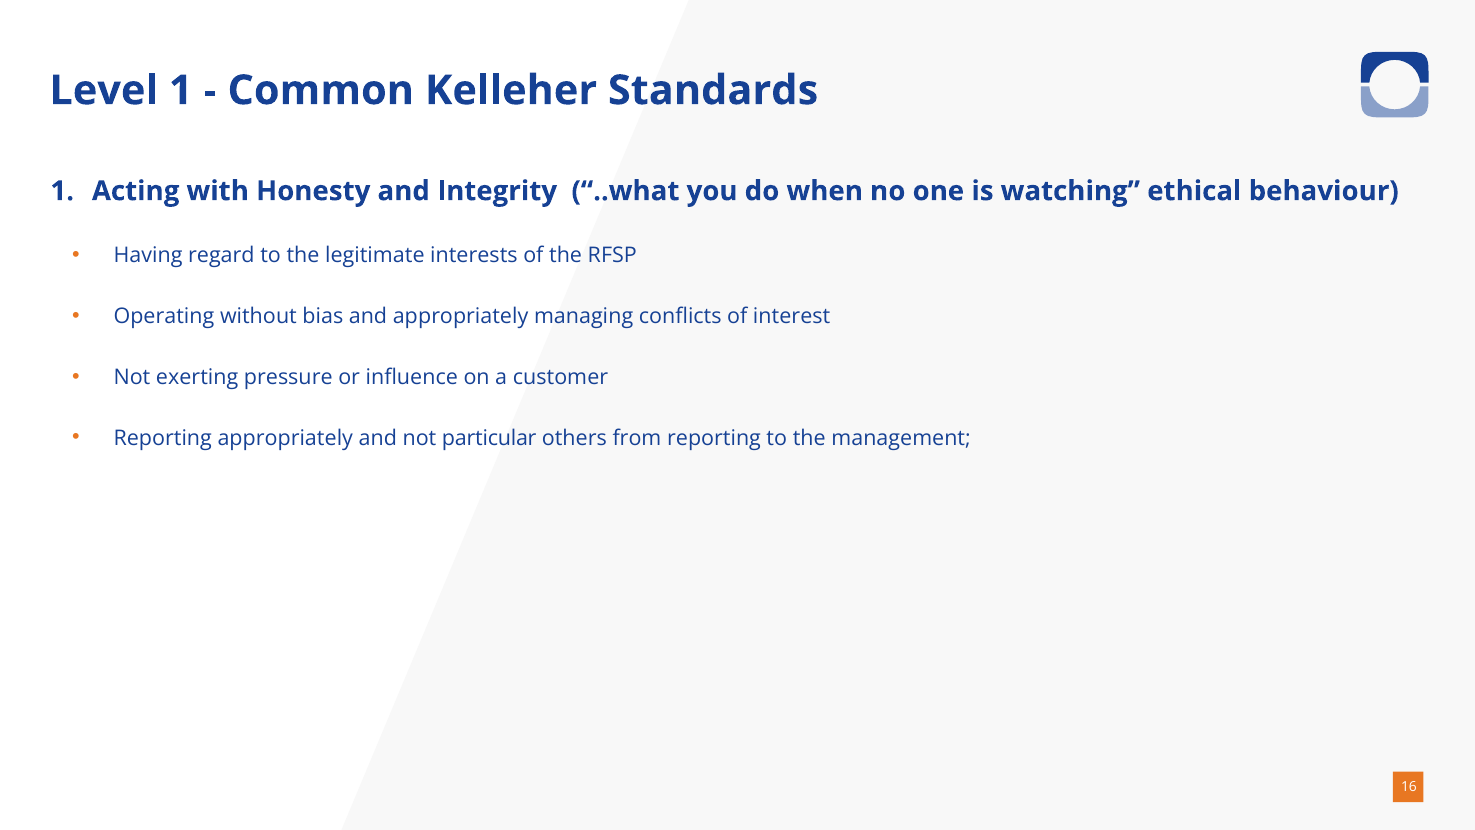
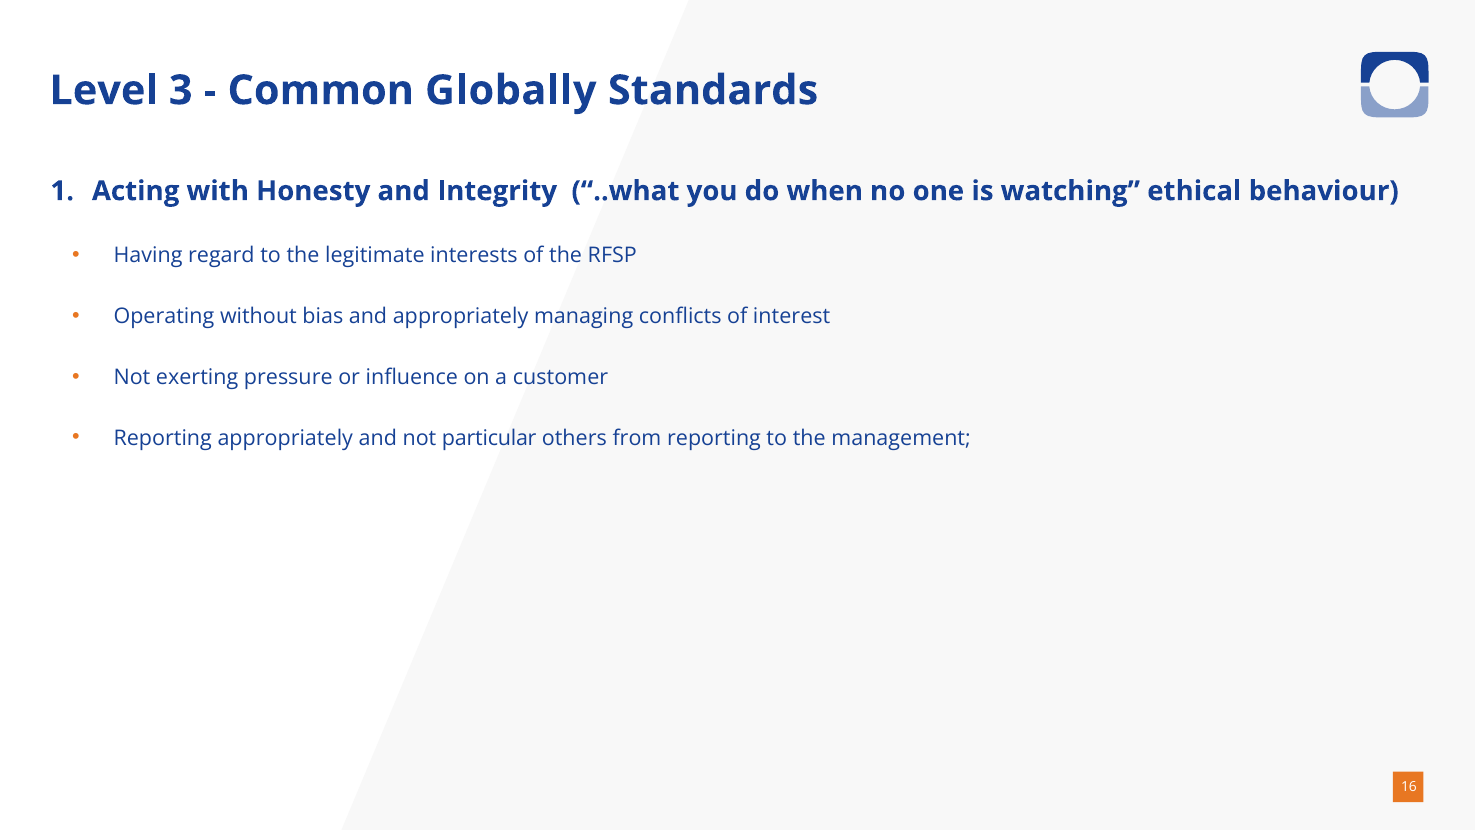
Level 1: 1 -> 3
Kelleher: Kelleher -> Globally
